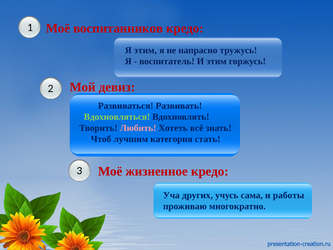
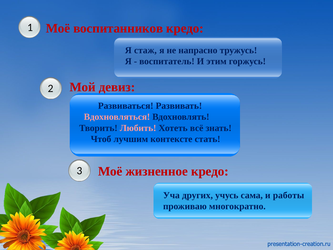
Я этим: этим -> стаж
Вдохновляться colour: light green -> pink
категория: категория -> контексте
